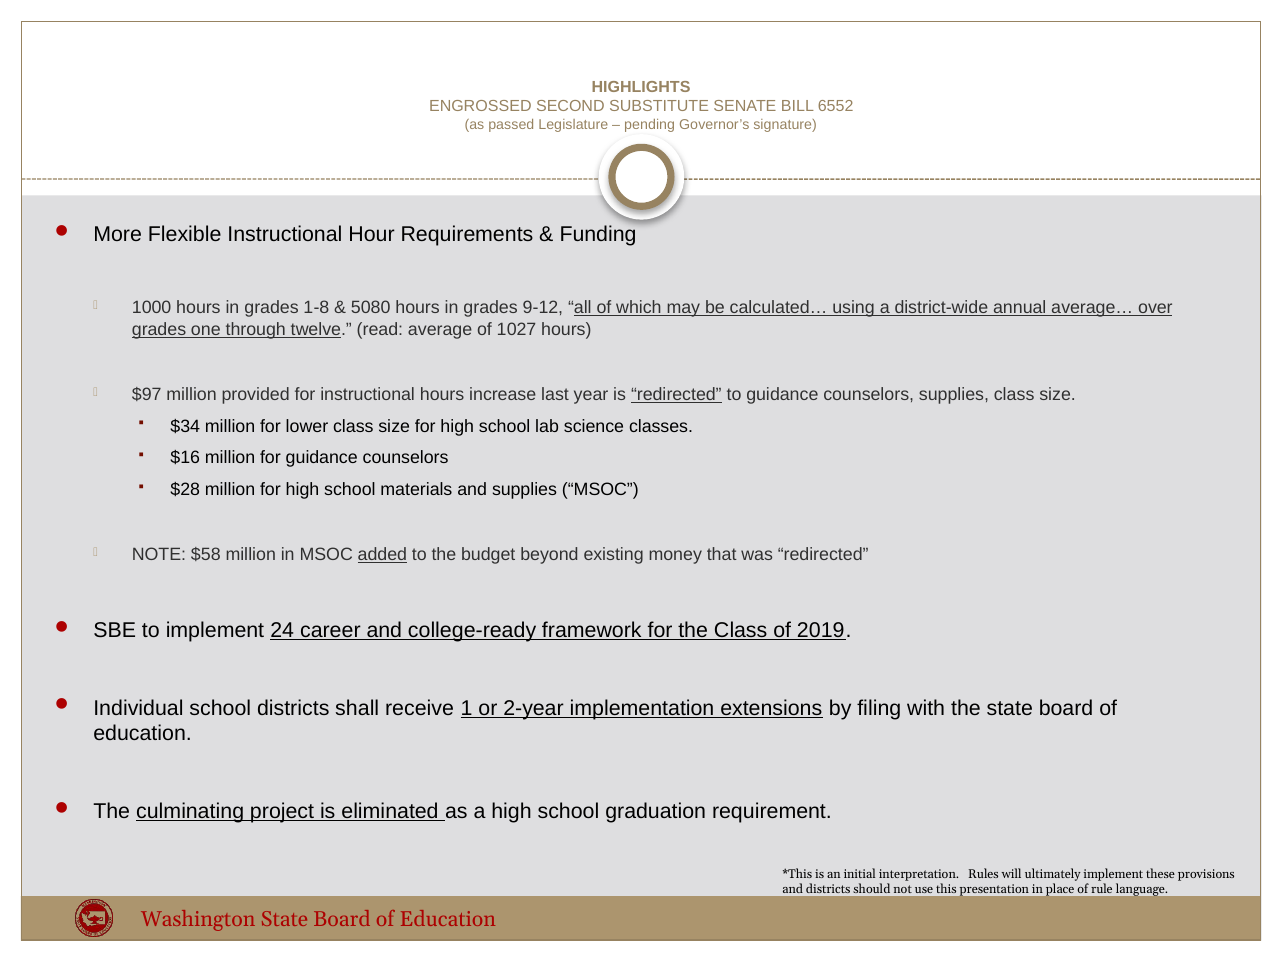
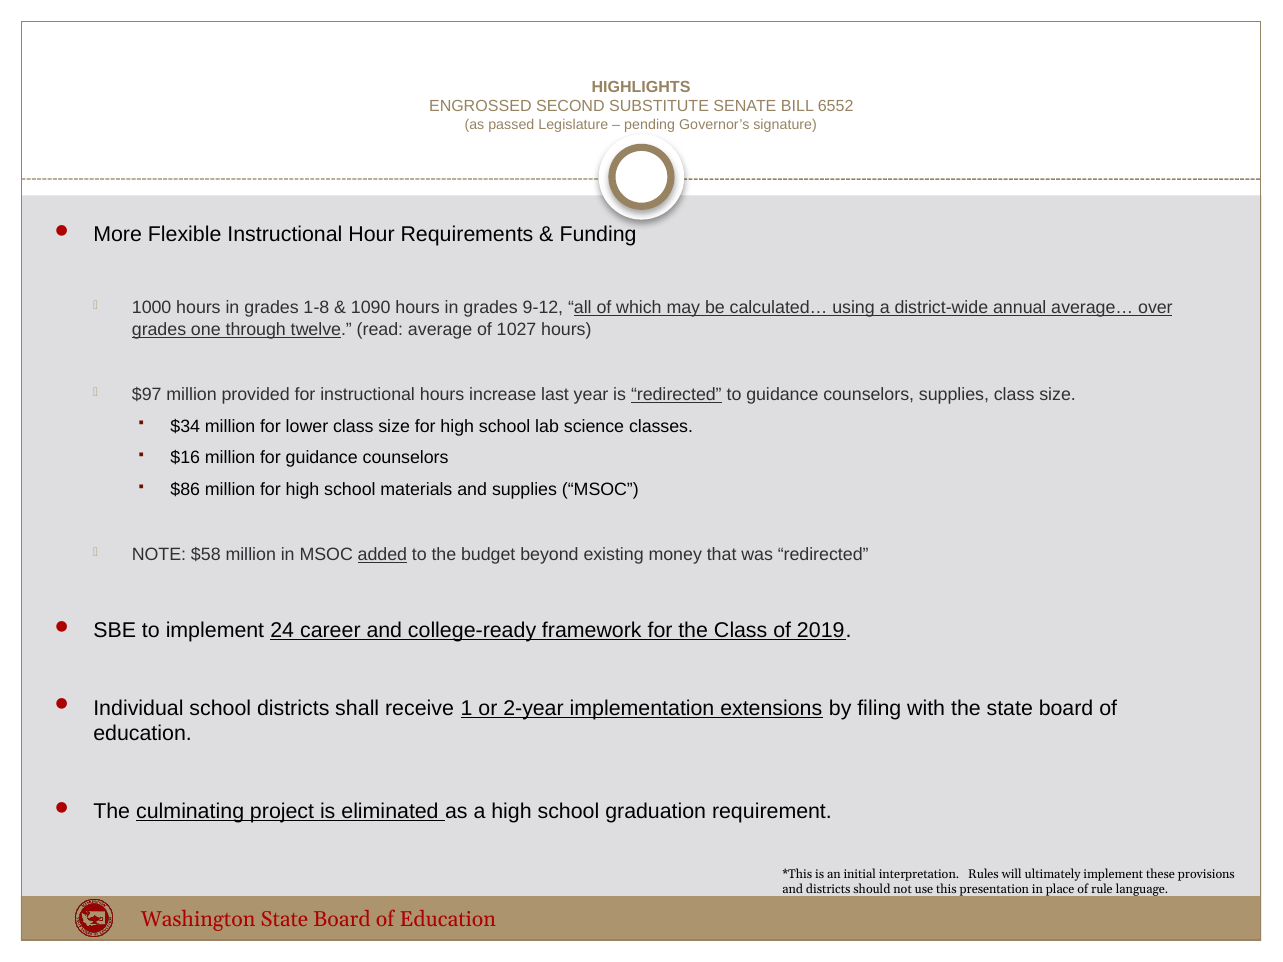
5080: 5080 -> 1090
$28: $28 -> $86
